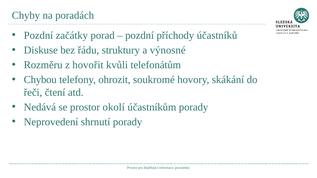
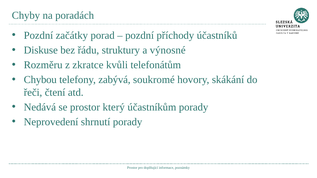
hovořit: hovořit -> zkratce
ohrozit: ohrozit -> zabývá
okolí: okolí -> který
